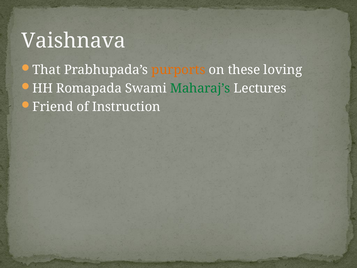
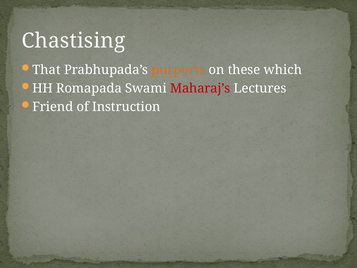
Vaishnava: Vaishnava -> Chastising
loving: loving -> which
Maharaj’s colour: green -> red
